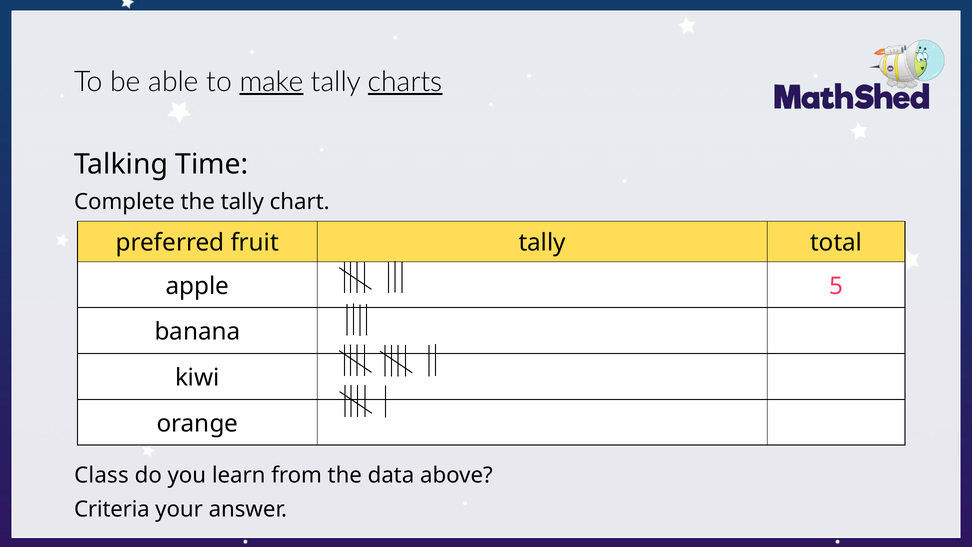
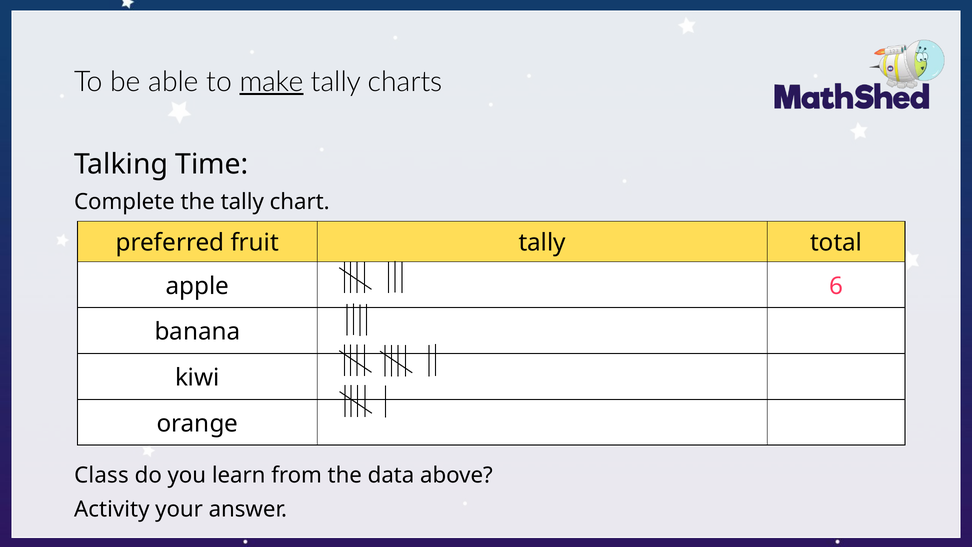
charts underline: present -> none
5: 5 -> 6
Criteria: Criteria -> Activity
